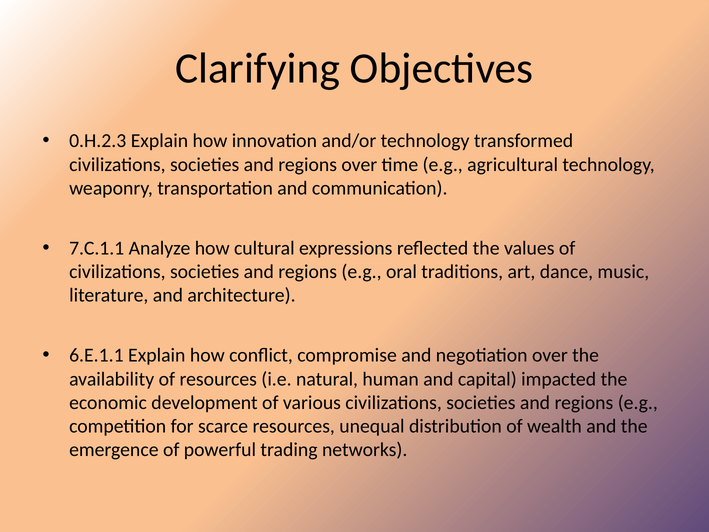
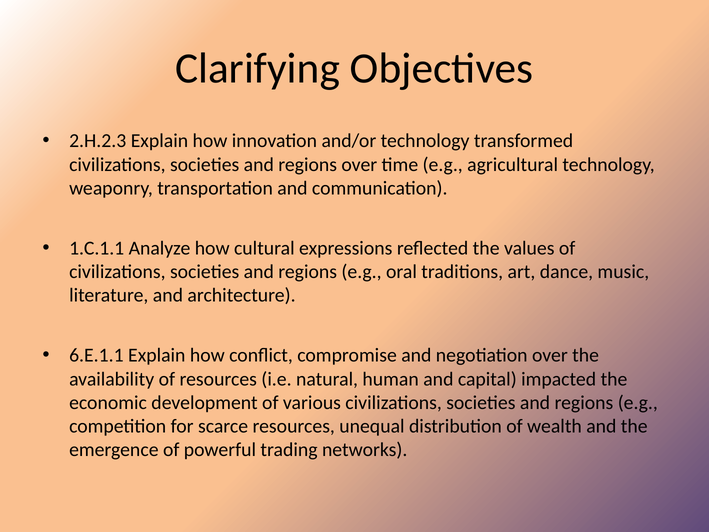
0.H.2.3: 0.H.2.3 -> 2.H.2.3
7.C.1.1: 7.C.1.1 -> 1.C.1.1
